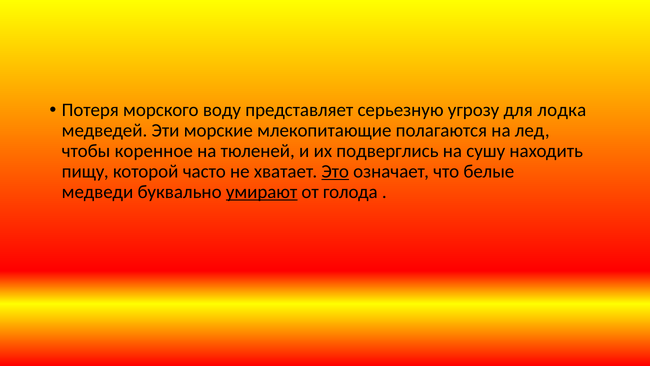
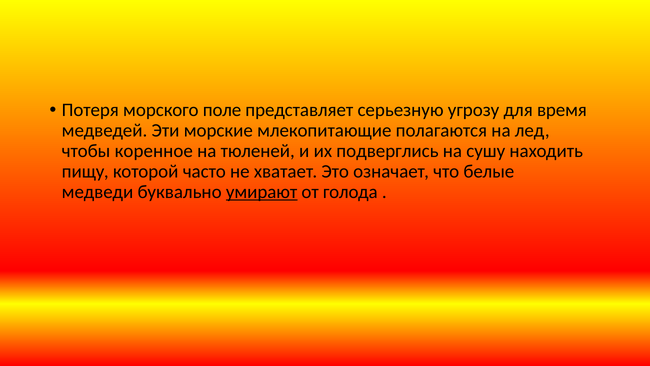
воду: воду -> поле
лодка: лодка -> время
Это underline: present -> none
